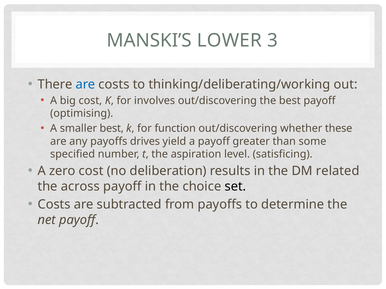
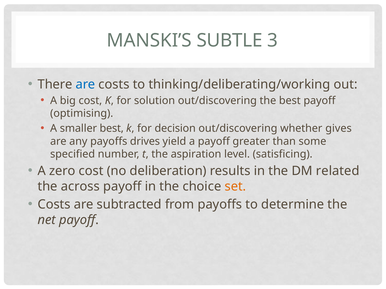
LOWER: LOWER -> SUBTLE
involves: involves -> solution
function: function -> decision
these: these -> gives
set colour: black -> orange
